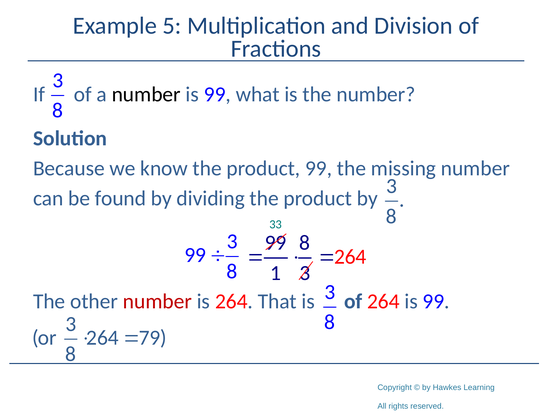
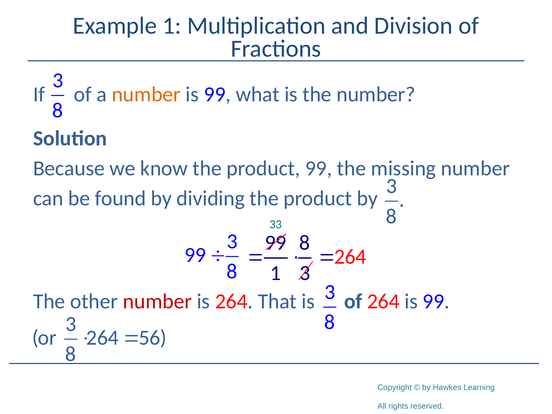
Example 5: 5 -> 1
number at (146, 94) colour: black -> orange
79: 79 -> 56
